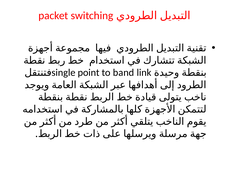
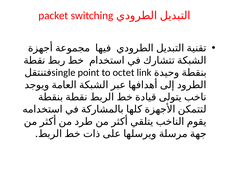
band: band -> octet
